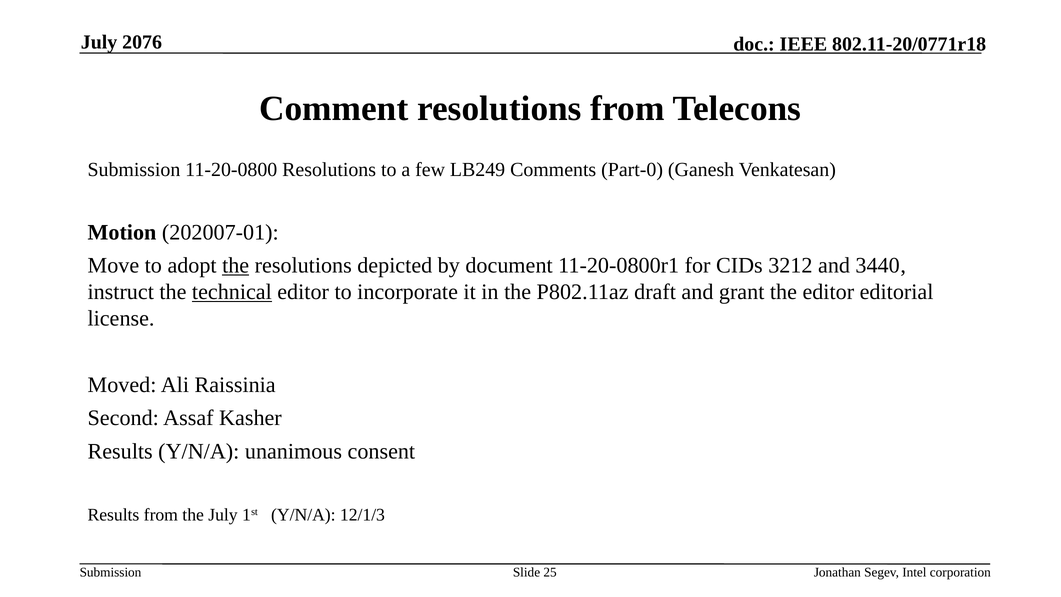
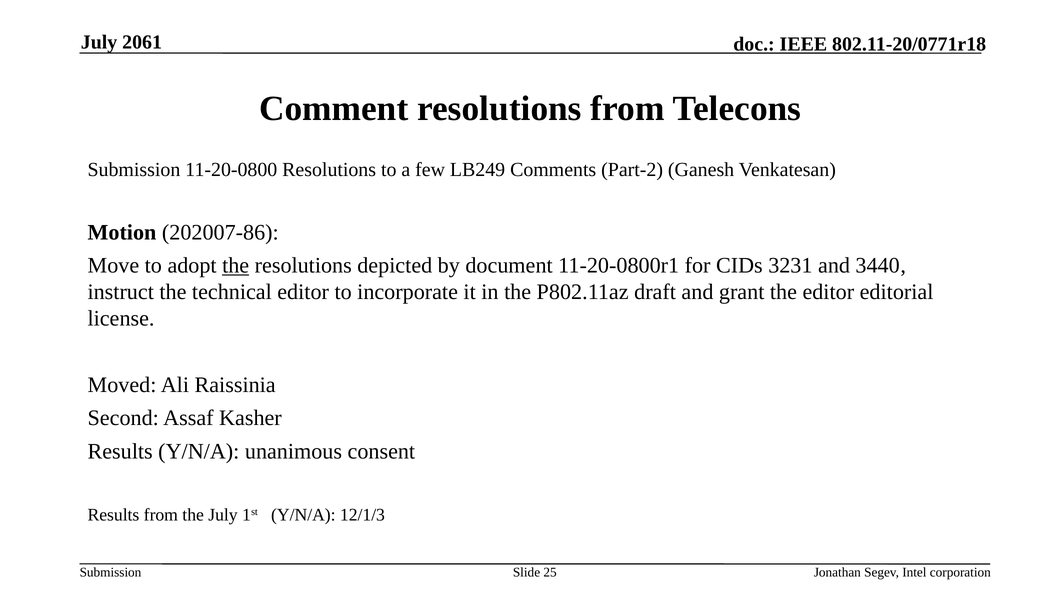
2076: 2076 -> 2061
Part-0: Part-0 -> Part-2
202007-01: 202007-01 -> 202007-86
3212: 3212 -> 3231
technical underline: present -> none
